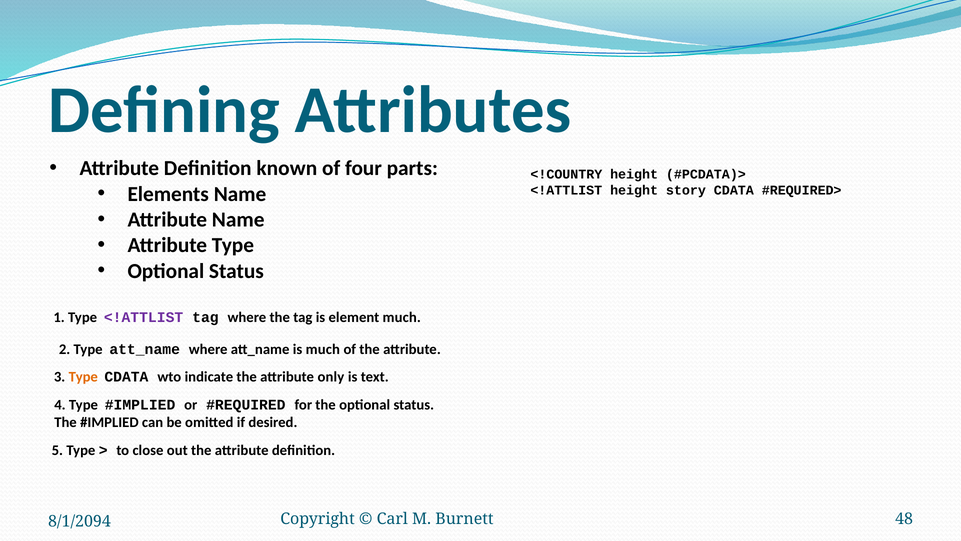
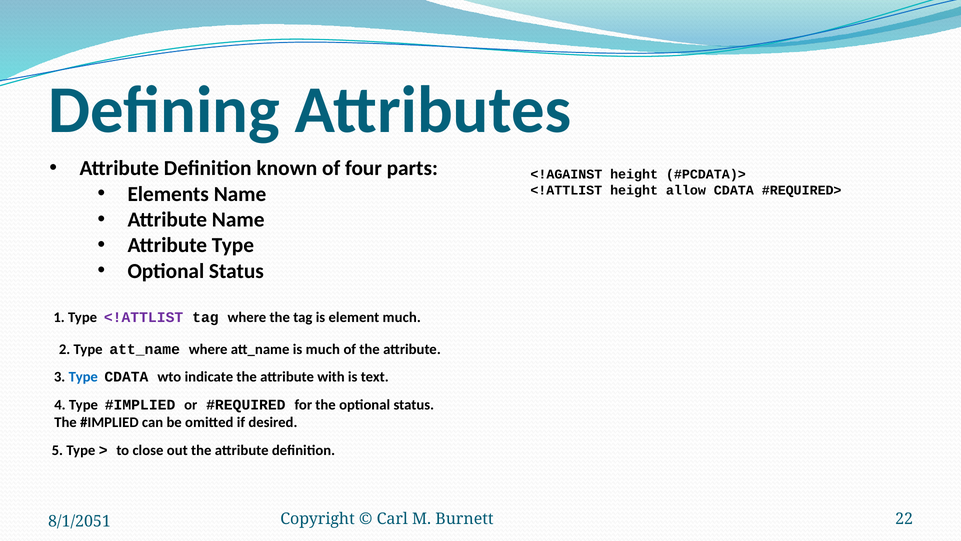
<!COUNTRY: <!COUNTRY -> <!AGAINST
story: story -> allow
Type at (83, 377) colour: orange -> blue
only: only -> with
48: 48 -> 22
8/1/2094: 8/1/2094 -> 8/1/2051
